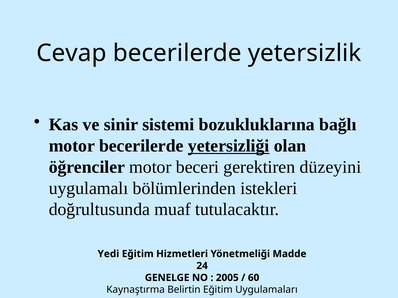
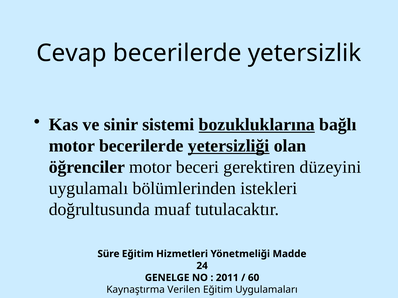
bozukluklarına underline: none -> present
Yedi: Yedi -> Süre
2005: 2005 -> 2011
Belirtin: Belirtin -> Verilen
